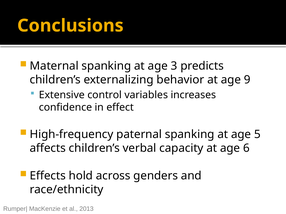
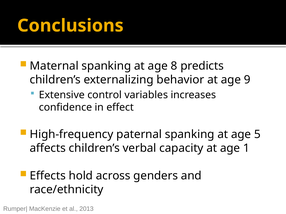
3: 3 -> 8
6: 6 -> 1
